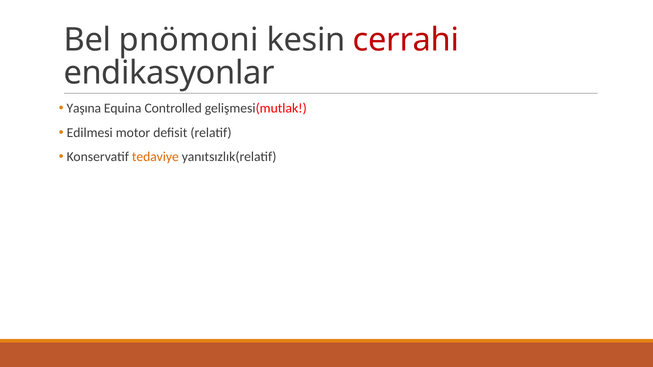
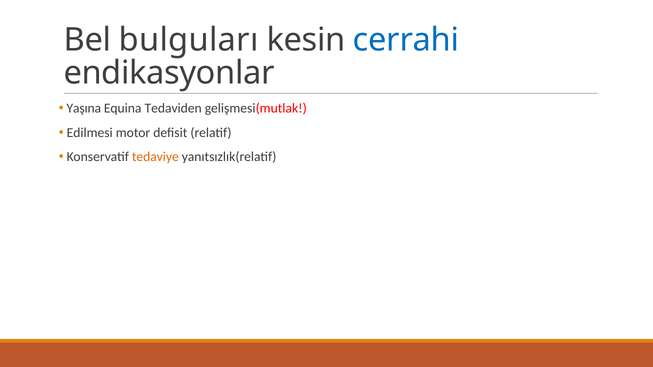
pnömoni: pnömoni -> bulguları
cerrahi colour: red -> blue
Controlled: Controlled -> Tedaviden
